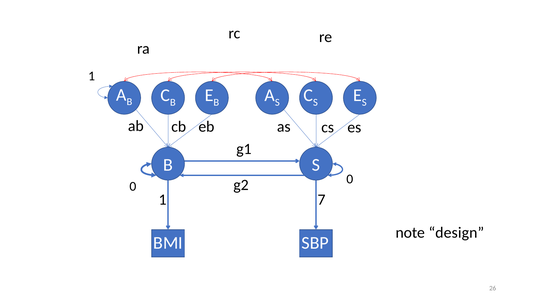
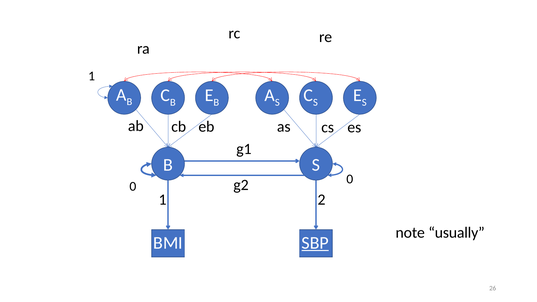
7: 7 -> 2
design: design -> usually
SBP underline: none -> present
